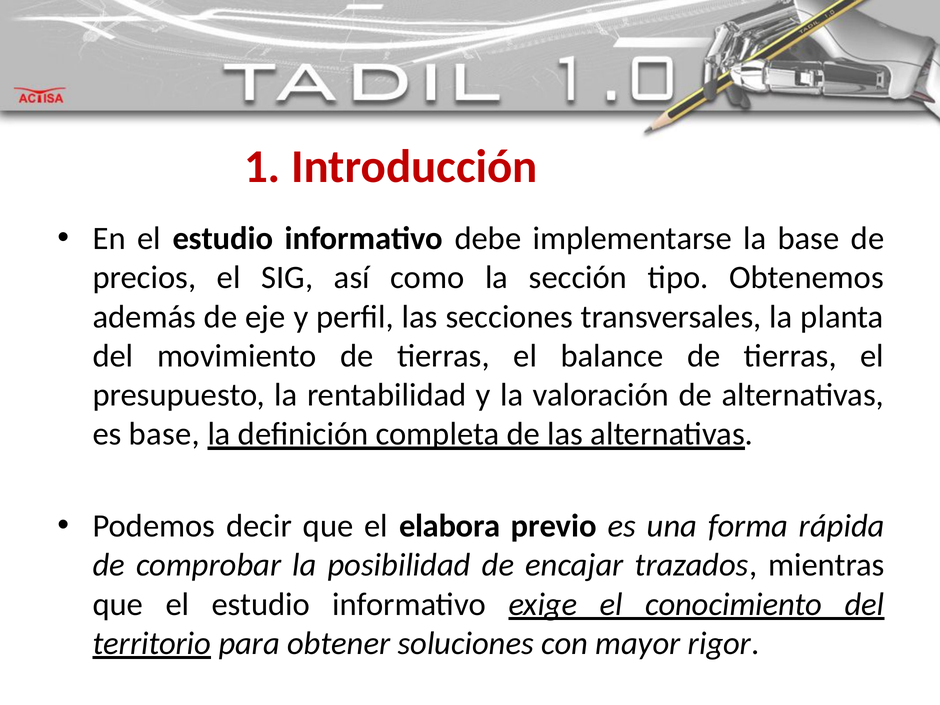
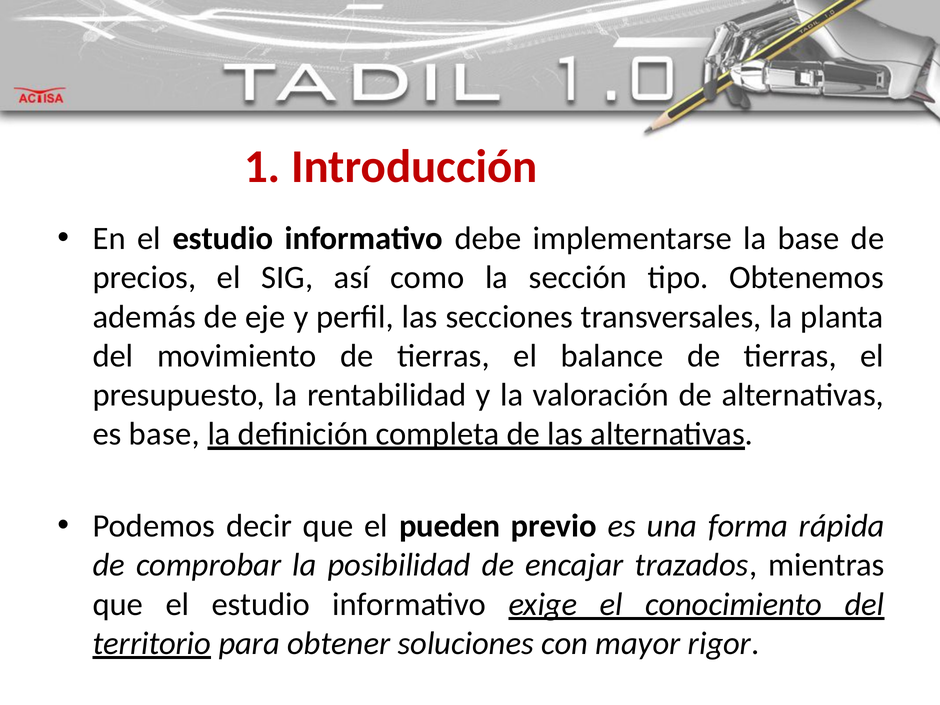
elabora: elabora -> pueden
